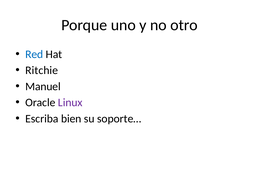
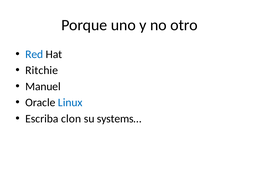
Linux colour: purple -> blue
bien: bien -> clon
soporte…: soporte… -> systems…
